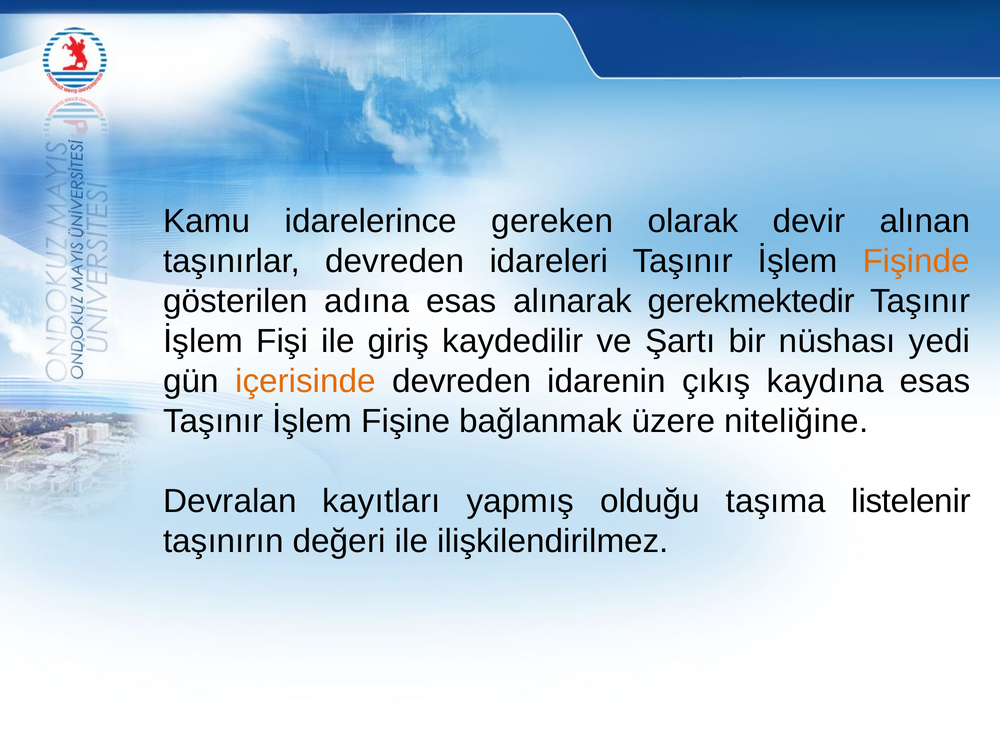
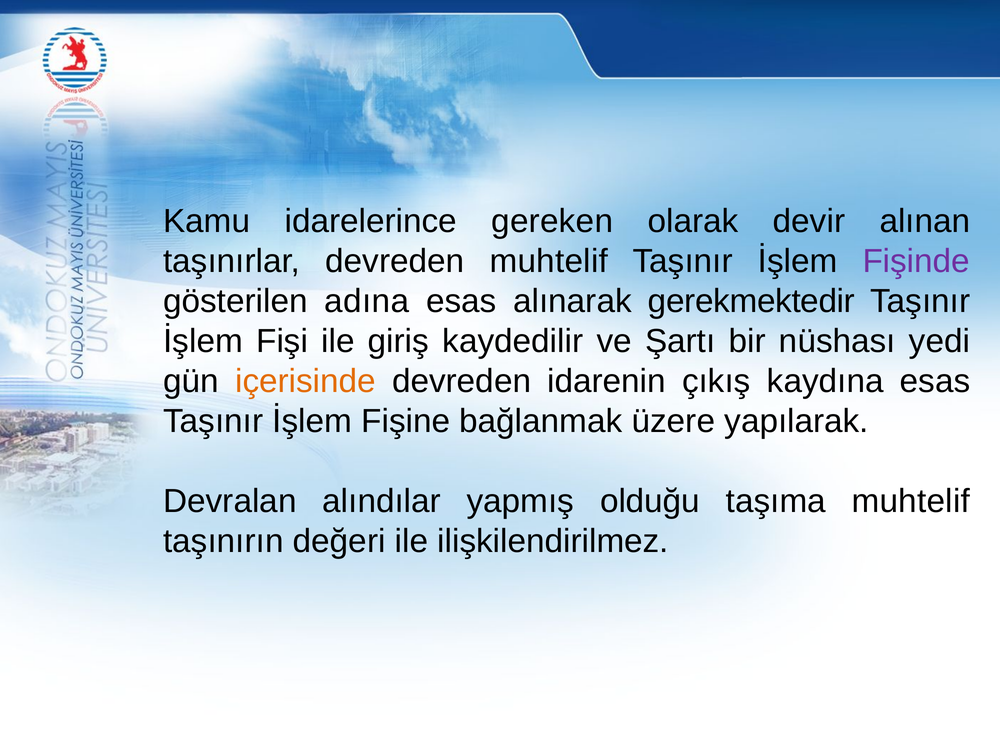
devreden idareleri: idareleri -> muhtelif
Fişinde colour: orange -> purple
niteliğine: niteliğine -> yapılarak
kayıtları: kayıtları -> alındılar
taşıma listelenir: listelenir -> muhtelif
